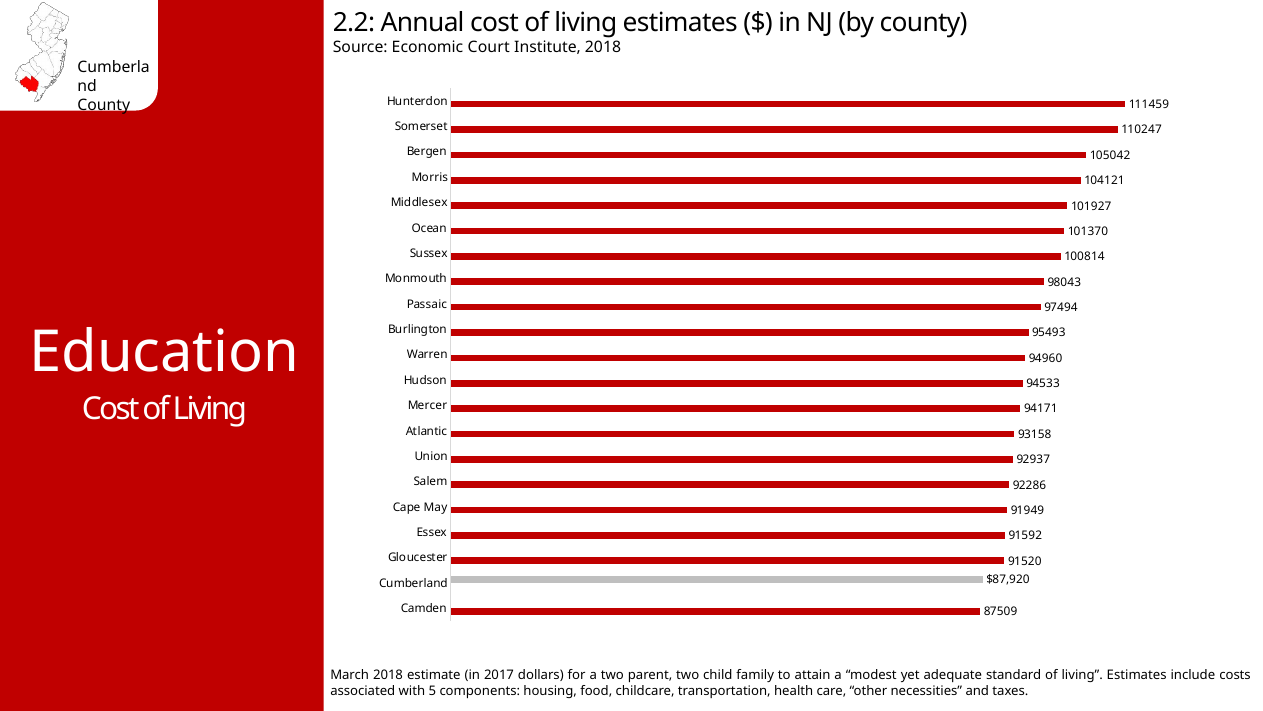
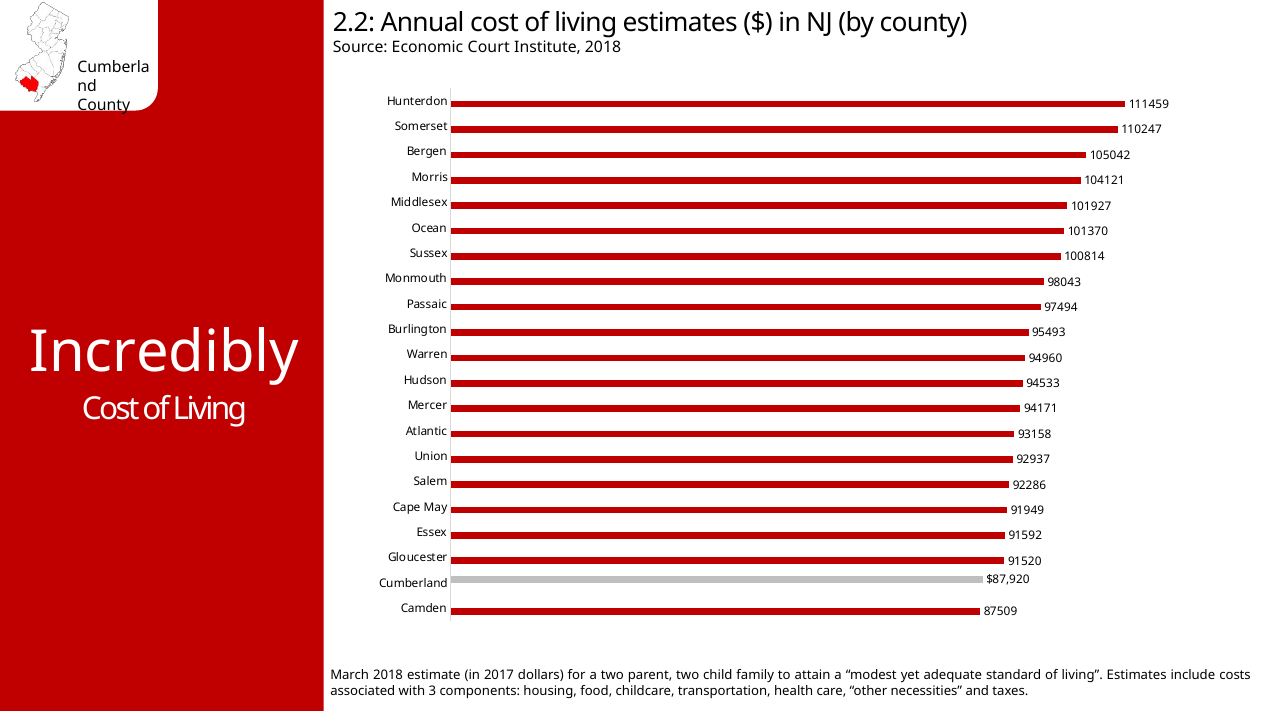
Education: Education -> Incredibly
5: 5 -> 3
